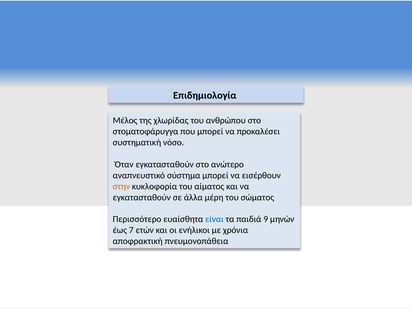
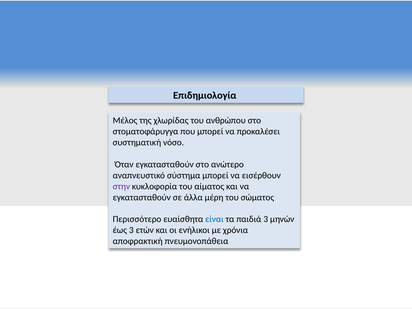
στην colour: orange -> purple
παιδιά 9: 9 -> 3
έως 7: 7 -> 3
